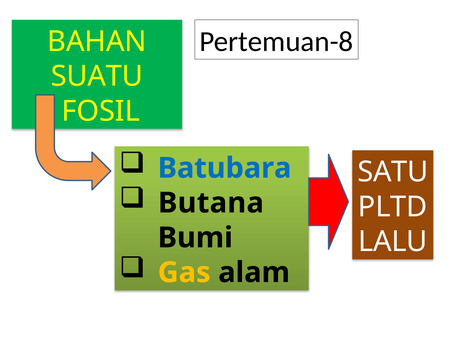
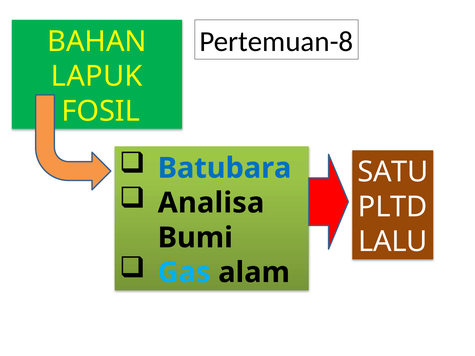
SUATU: SUATU -> LAPUK
Butana: Butana -> Analisa
Gas colour: yellow -> light blue
